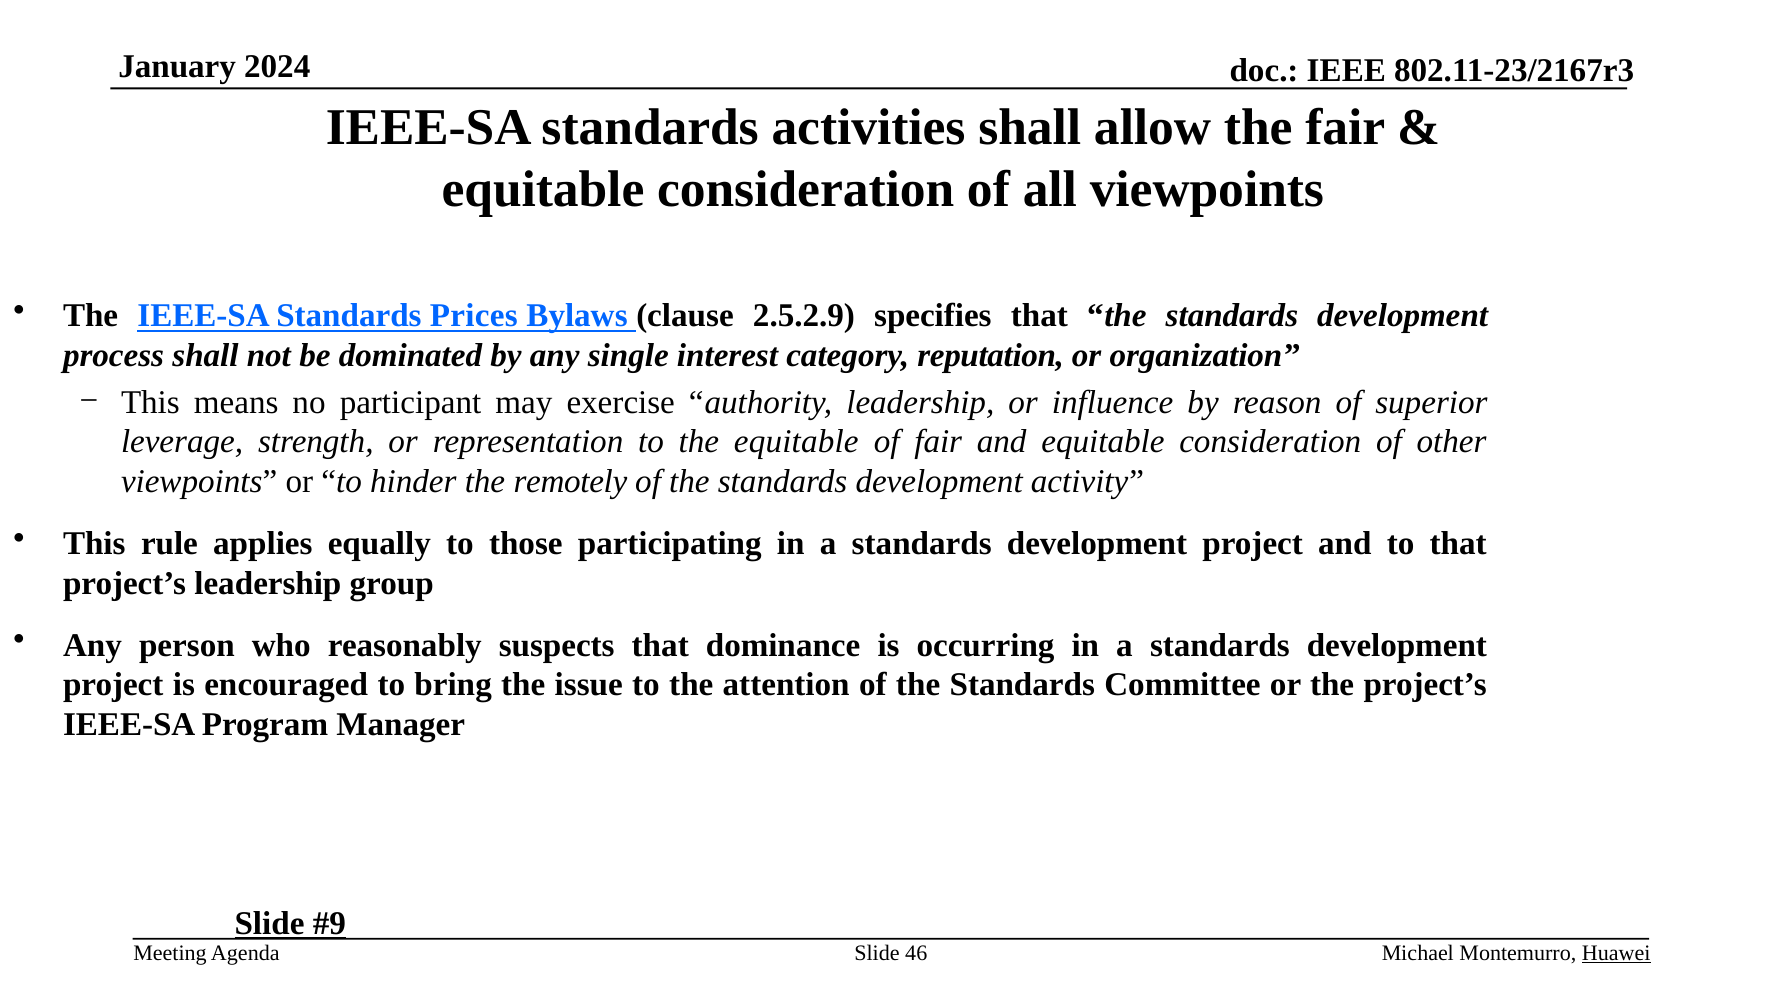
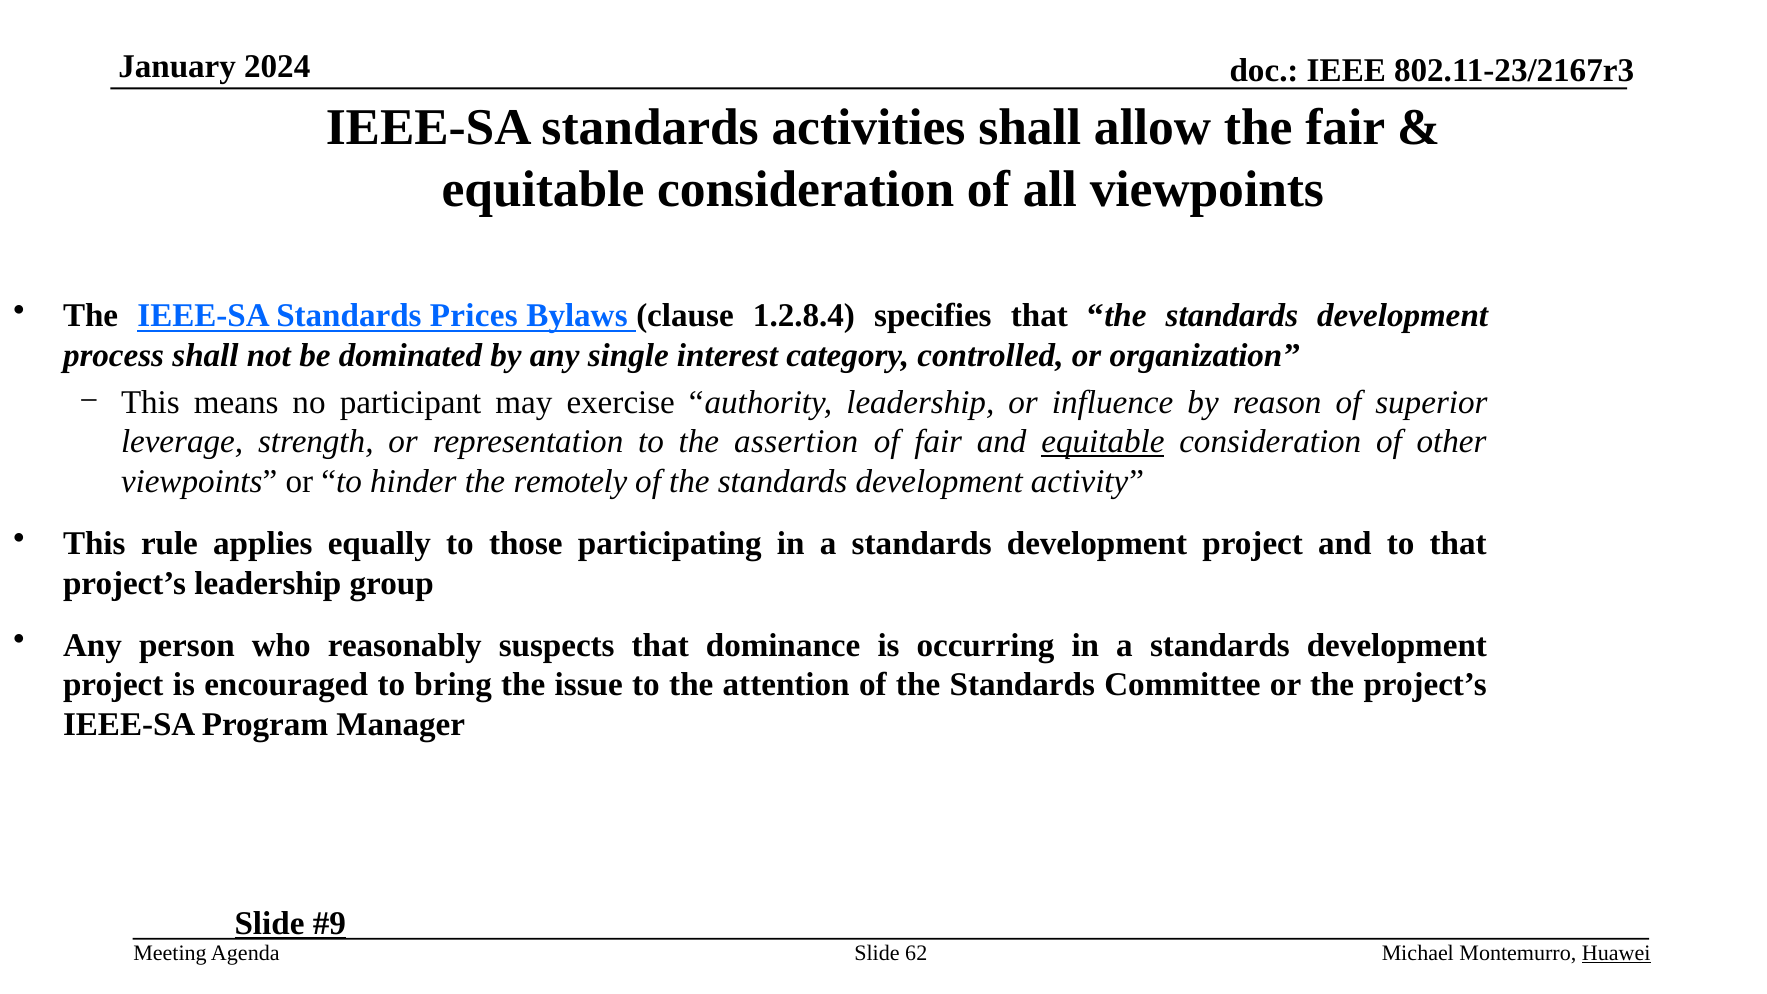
2.5.2.9: 2.5.2.9 -> 1.2.8.4
reputation: reputation -> controlled
the equitable: equitable -> assertion
equitable at (1103, 442) underline: none -> present
46: 46 -> 62
